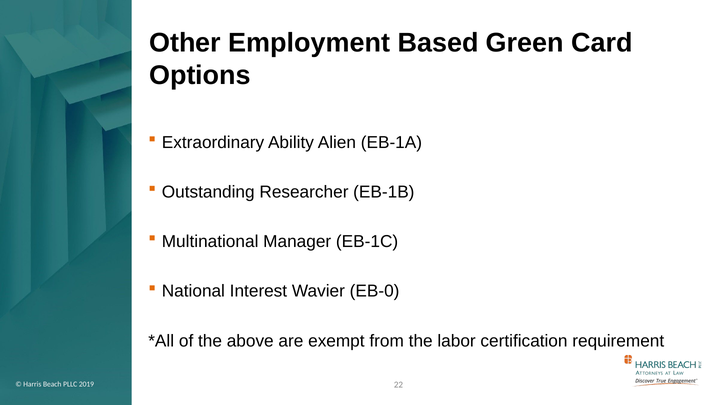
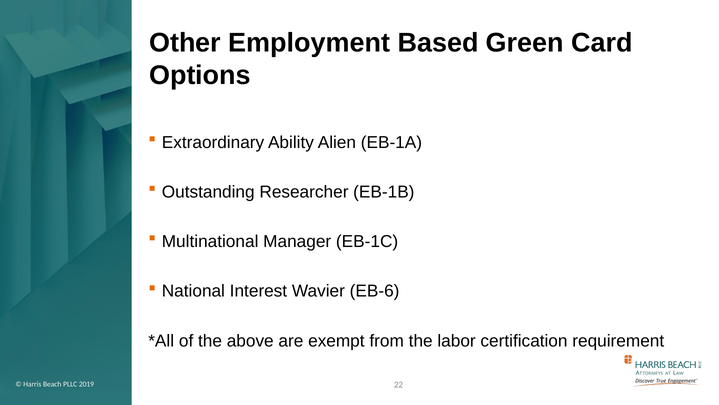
EB-0: EB-0 -> EB-6
